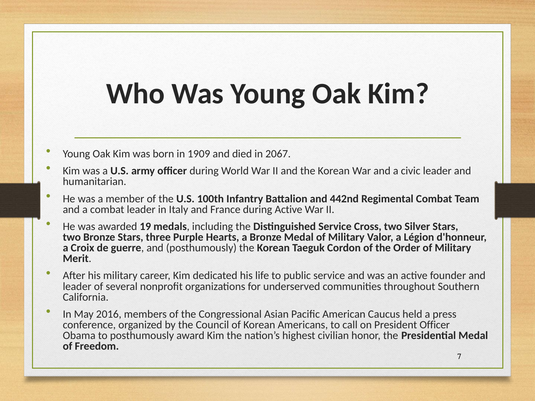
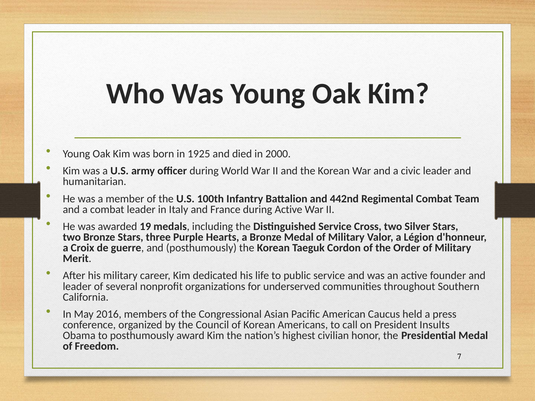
1909: 1909 -> 1925
2067: 2067 -> 2000
President Officer: Officer -> Insults
